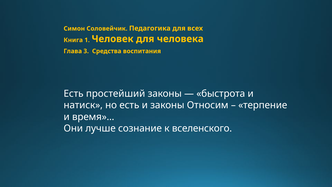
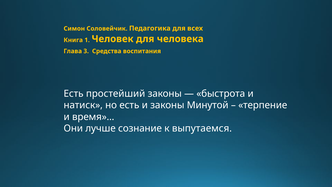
Относим: Относим -> Минутой
вселенского: вселенского -> выпутаемся
